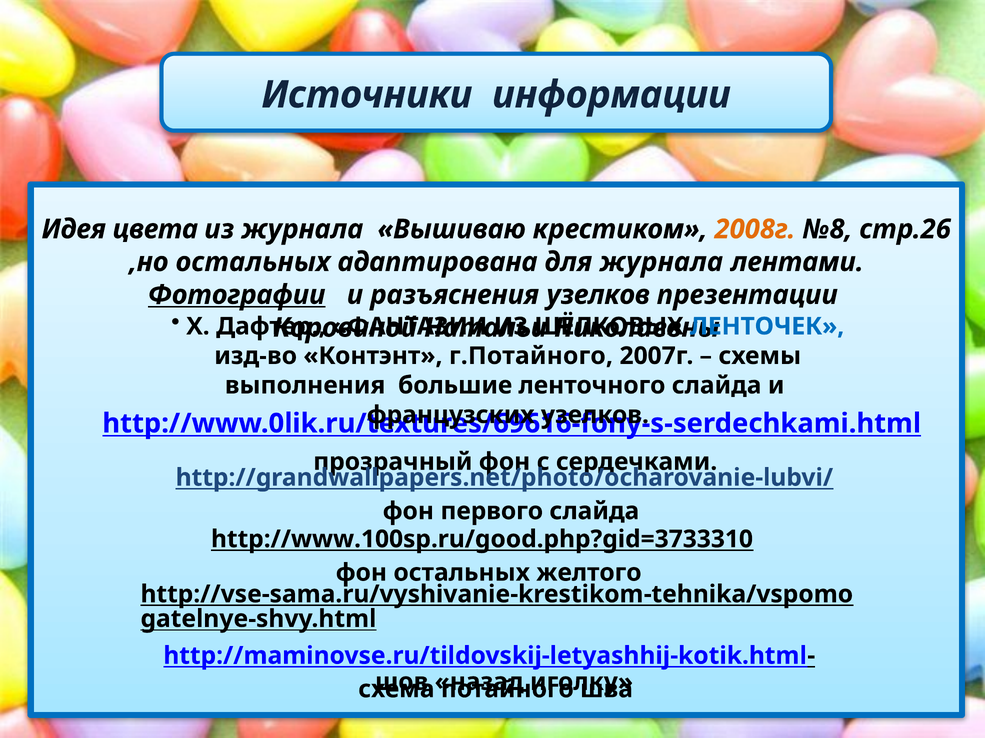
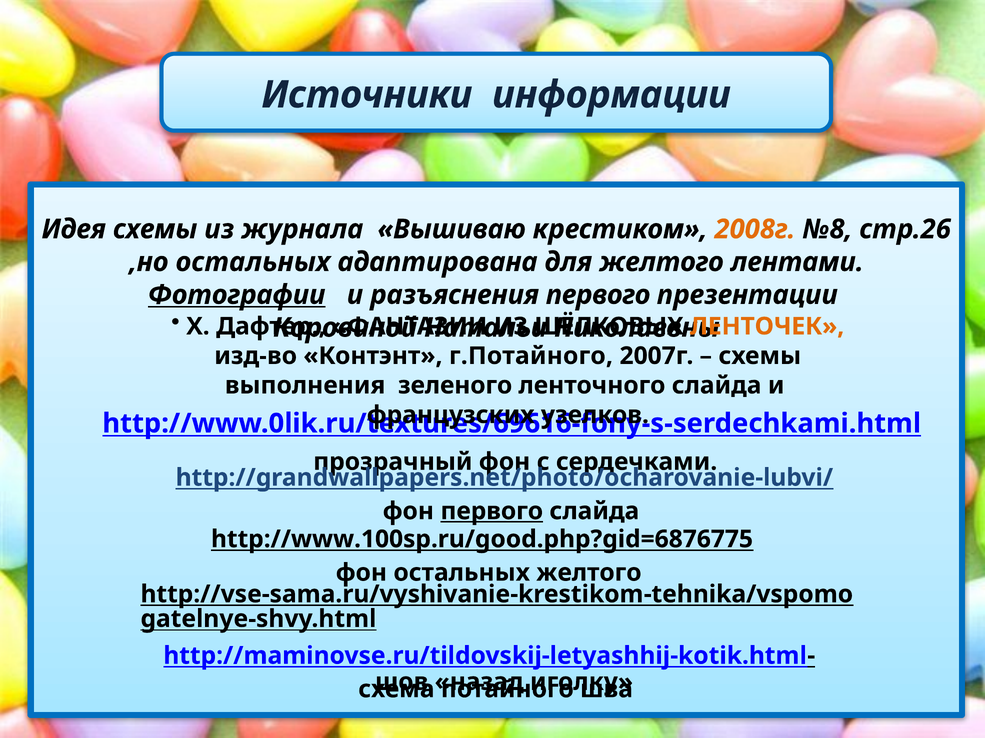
Идея цвета: цвета -> схемы
для журнала: журнала -> желтого
разъяснения узелков: узелков -> первого
ЛЕНТОЧЕК colour: blue -> orange
большие: большие -> зеленого
первого at (492, 512) underline: none -> present
http://www.100sp.ru/good.php?gid=3733310: http://www.100sp.ru/good.php?gid=3733310 -> http://www.100sp.ru/good.php?gid=6876775
